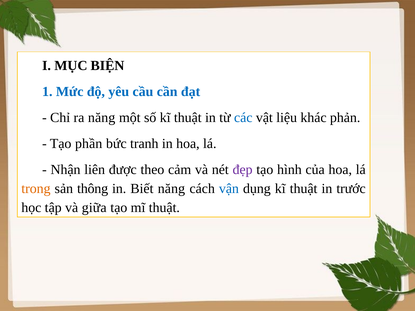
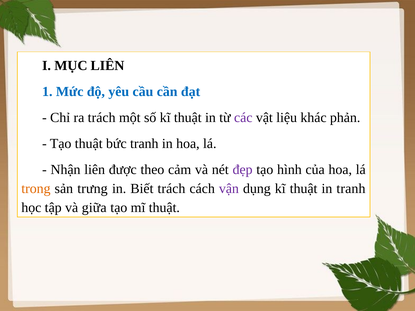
MỤC BIỆN: BIỆN -> LIÊN
ra năng: năng -> trách
các colour: blue -> purple
Tạo phần: phần -> thuật
thông: thông -> trưng
Biết năng: năng -> trách
vận colour: blue -> purple
in trước: trước -> tranh
